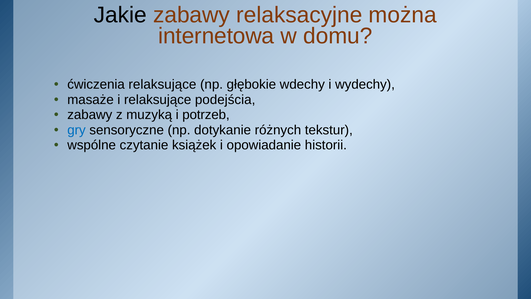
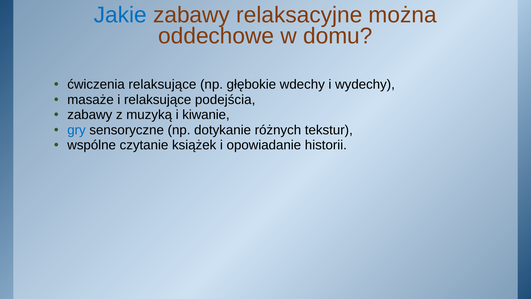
Jakie colour: black -> blue
internetowa: internetowa -> oddechowe
potrzeb: potrzeb -> kiwanie
